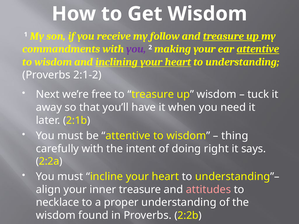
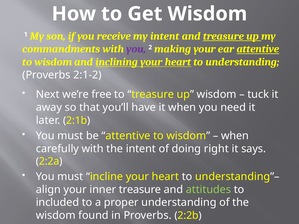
my follow: follow -> intent
thing at (235, 136): thing -> when
attitudes colour: pink -> light green
necklace: necklace -> included
